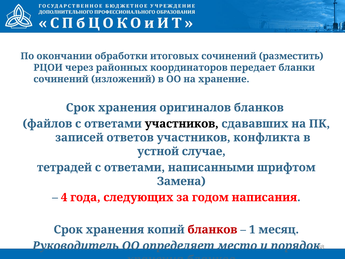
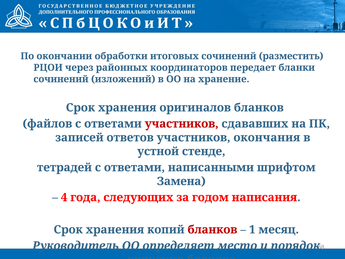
участников at (182, 124) colour: black -> red
конфликта: конфликта -> окончания
случае: случае -> стенде
